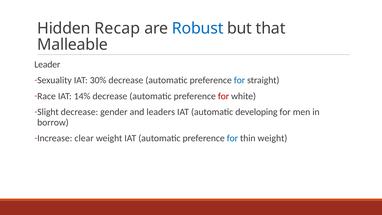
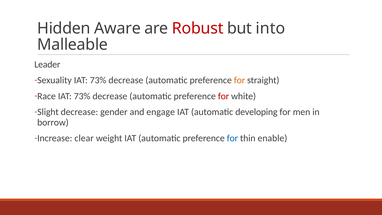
Recap: Recap -> Aware
Robust colour: blue -> red
that: that -> into
Sexuality IAT 30%: 30% -> 73%
for at (239, 80) colour: blue -> orange
Race IAT 14%: 14% -> 73%
leaders: leaders -> engage
thin weight: weight -> enable
